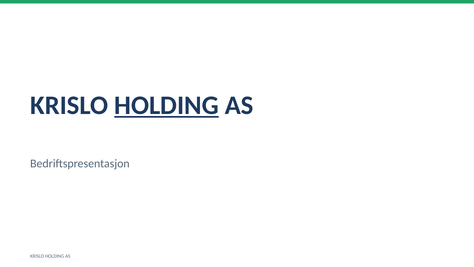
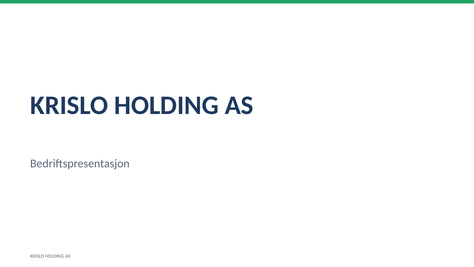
HOLDING at (166, 105) underline: present -> none
